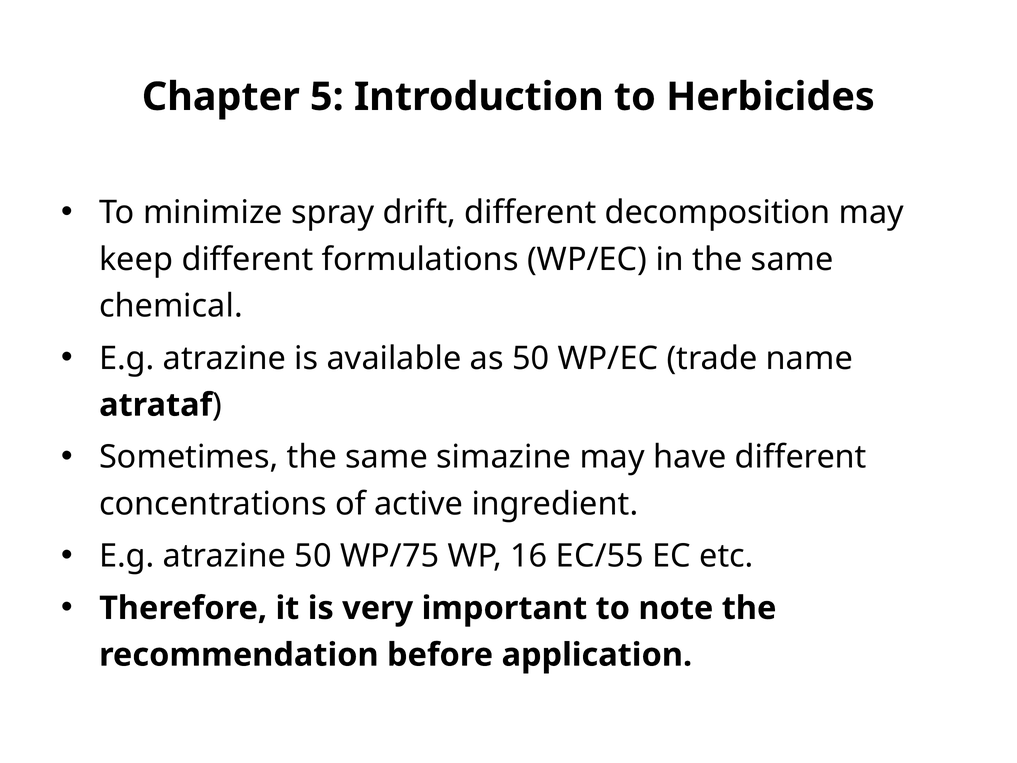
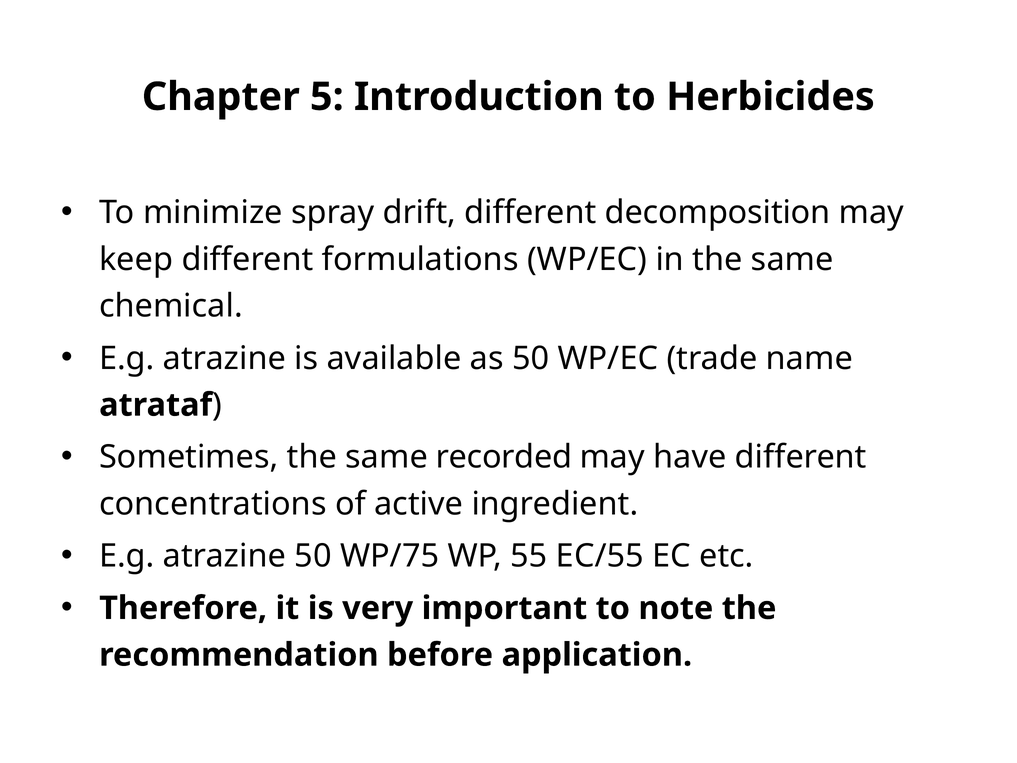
simazine: simazine -> recorded
16: 16 -> 55
